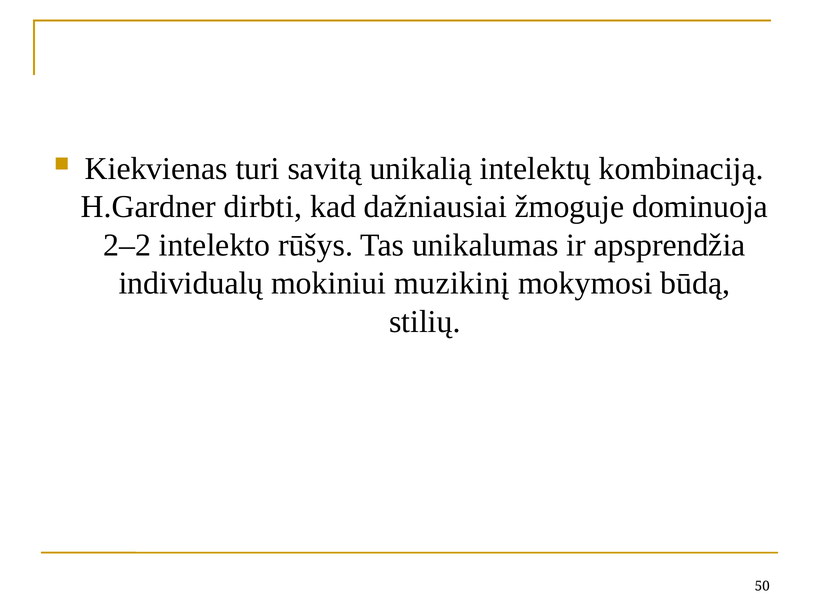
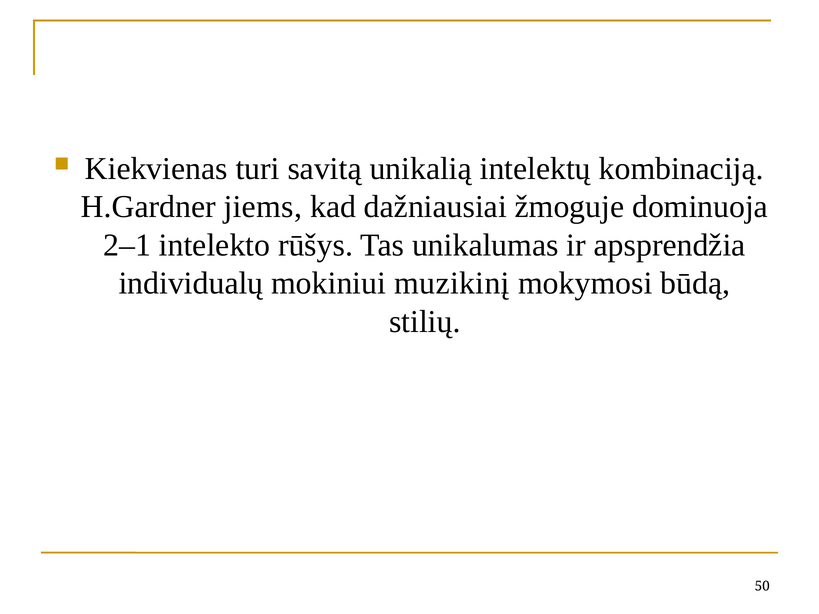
dirbti: dirbti -> jiems
2–2: 2–2 -> 2–1
